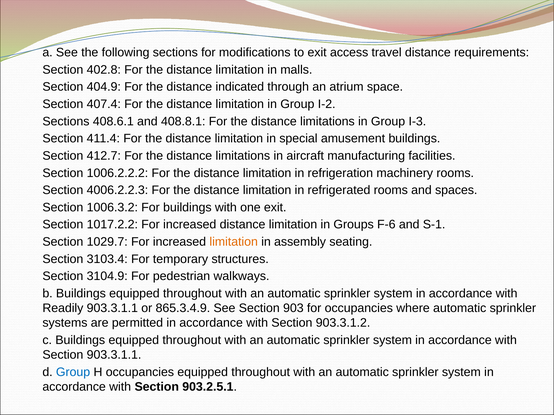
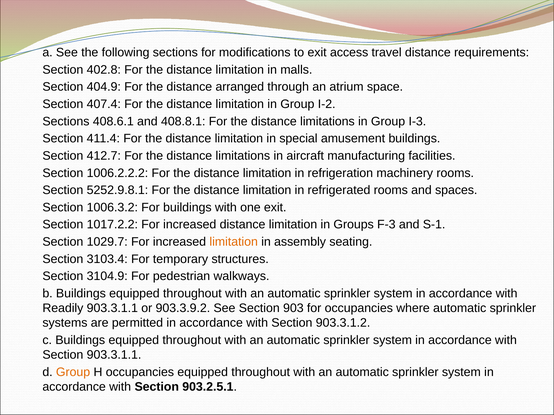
indicated: indicated -> arranged
4006.2.2.3: 4006.2.2.3 -> 5252.9.8.1
F-6: F-6 -> F-3
865.3.4.9: 865.3.4.9 -> 903.3.9.2
Group at (73, 373) colour: blue -> orange
